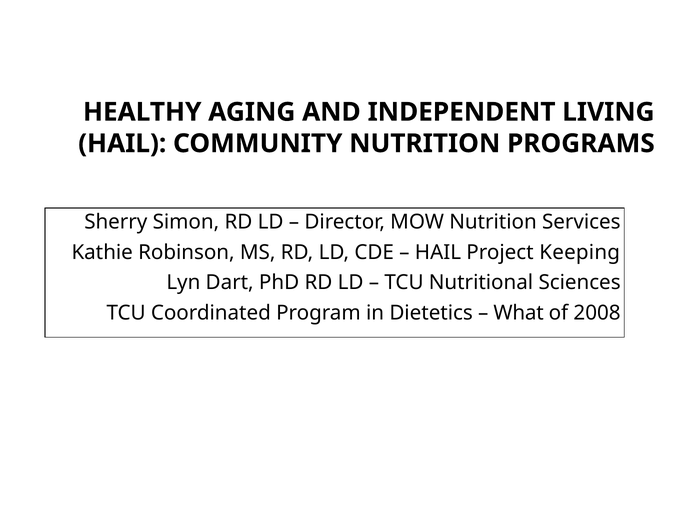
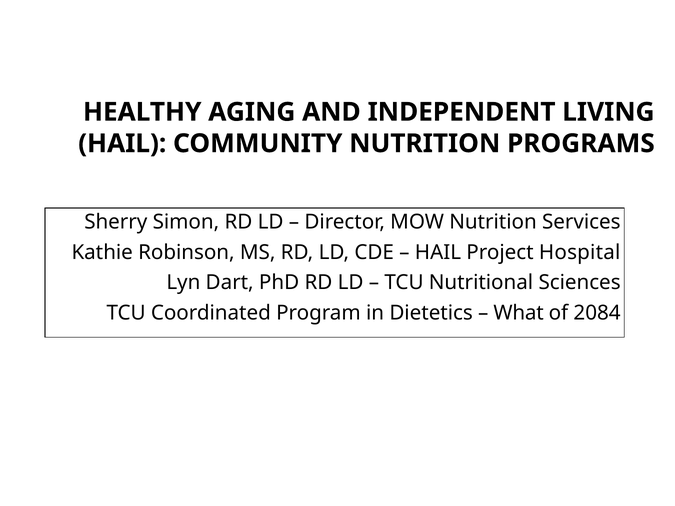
Keeping: Keeping -> Hospital
2008: 2008 -> 2084
